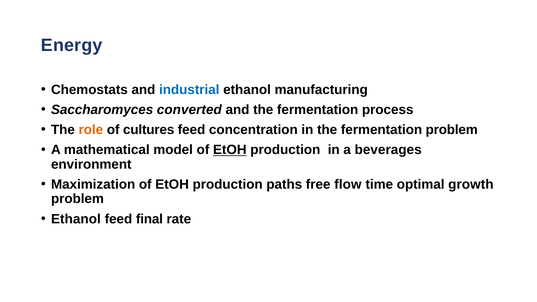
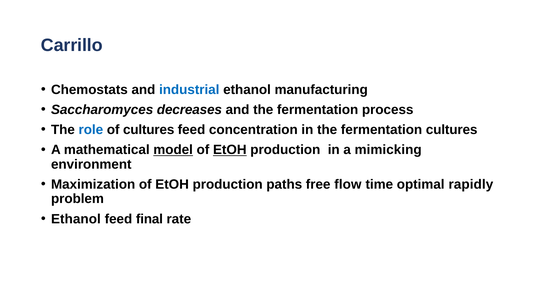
Energy: Energy -> Carrillo
converted: converted -> decreases
role colour: orange -> blue
fermentation problem: problem -> cultures
model underline: none -> present
beverages: beverages -> mimicking
growth: growth -> rapidly
